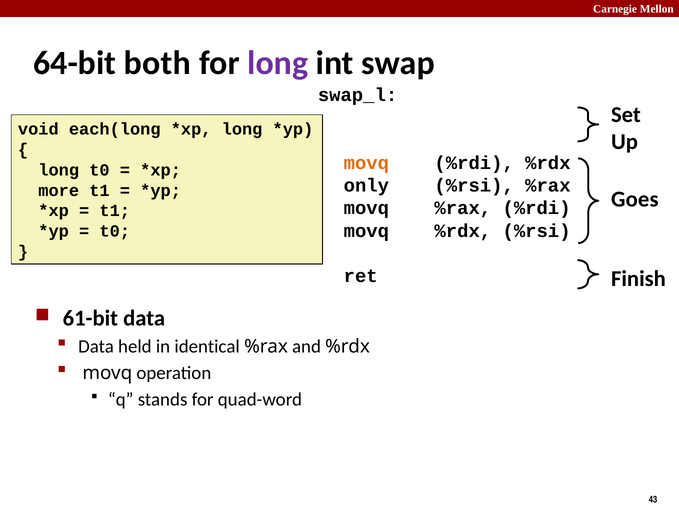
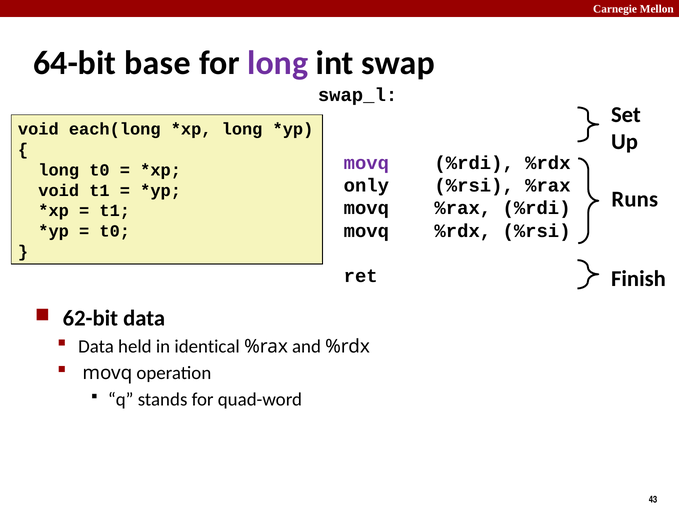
both: both -> base
movq at (366, 163) colour: orange -> purple
more at (59, 191): more -> void
Goes: Goes -> Runs
61-bit: 61-bit -> 62-bit
